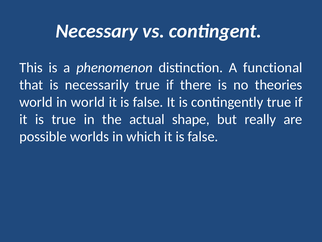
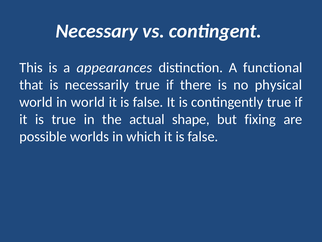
phenomenon: phenomenon -> appearances
theories: theories -> physical
really: really -> fixing
